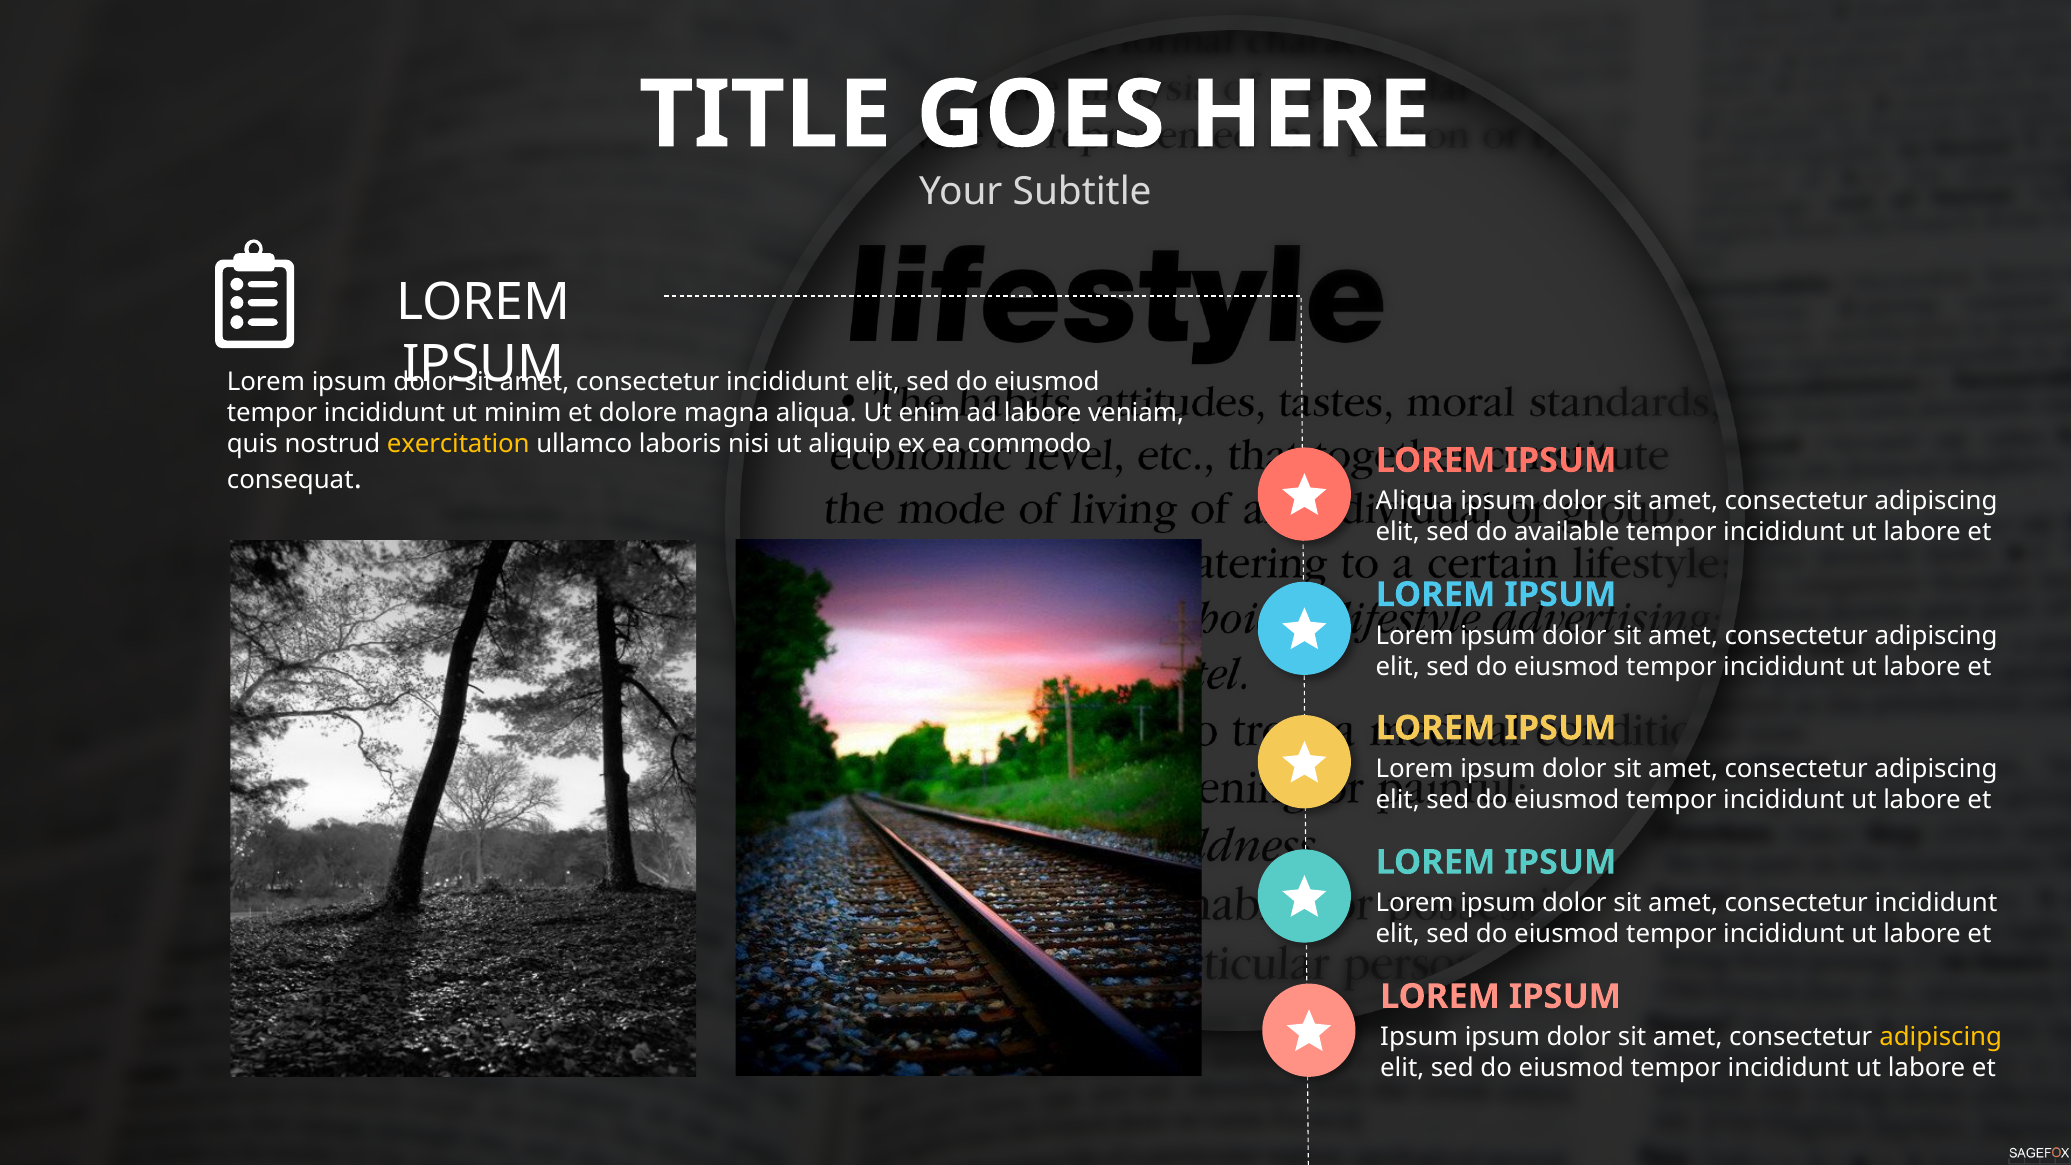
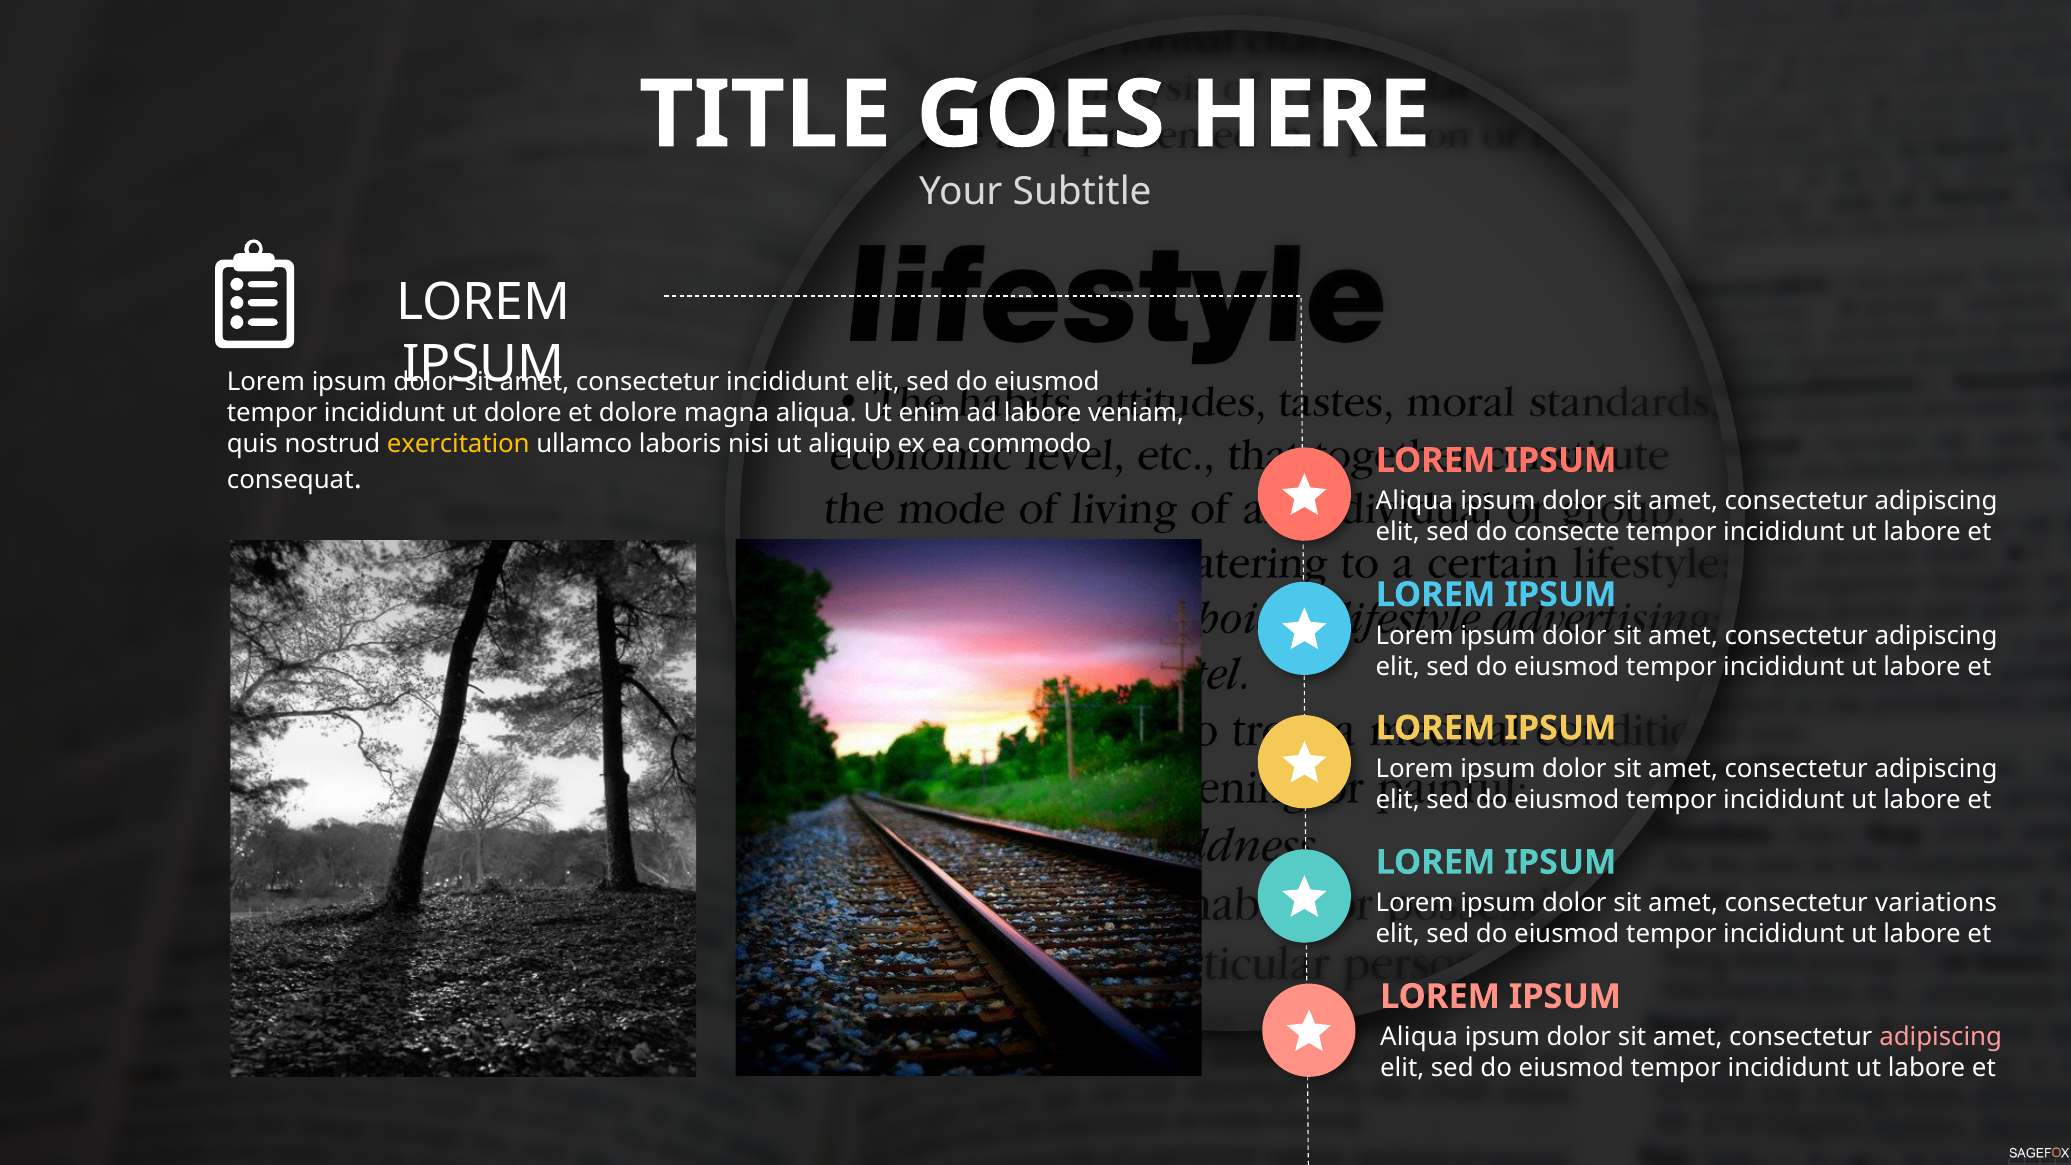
ut minim: minim -> dolore
available: available -> consecte
incididunt at (1936, 903): incididunt -> variations
Ipsum at (1419, 1037): Ipsum -> Aliqua
adipiscing at (1941, 1037) colour: yellow -> pink
